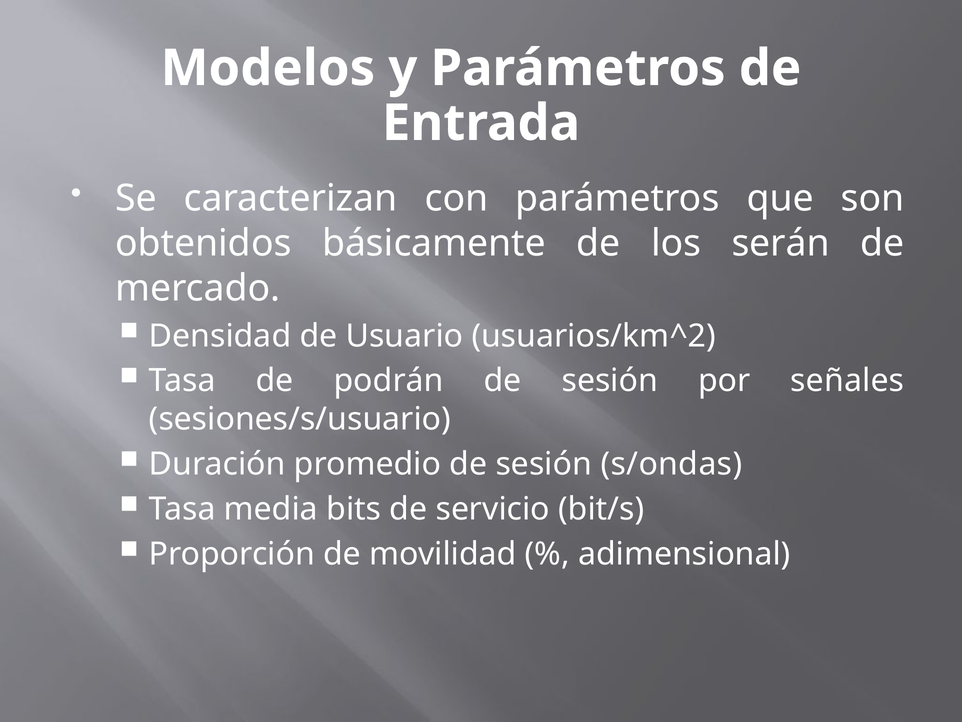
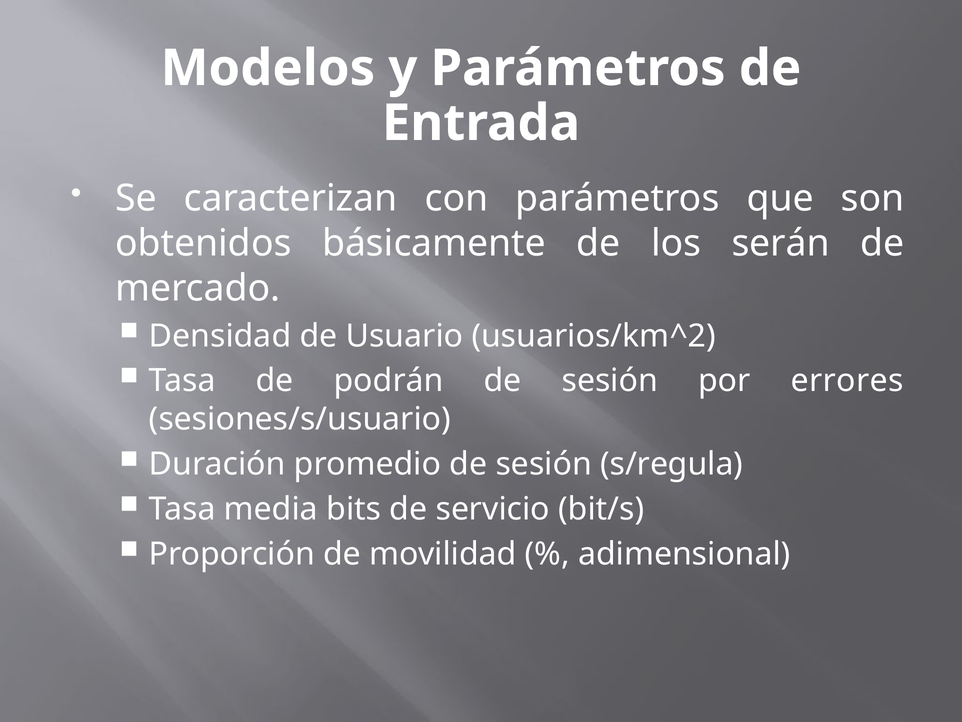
señales: señales -> errores
s/ondas: s/ondas -> s/regula
